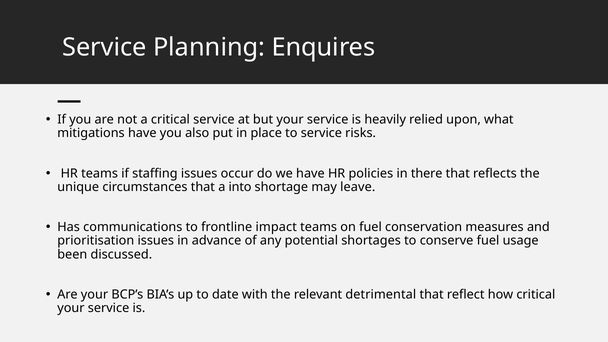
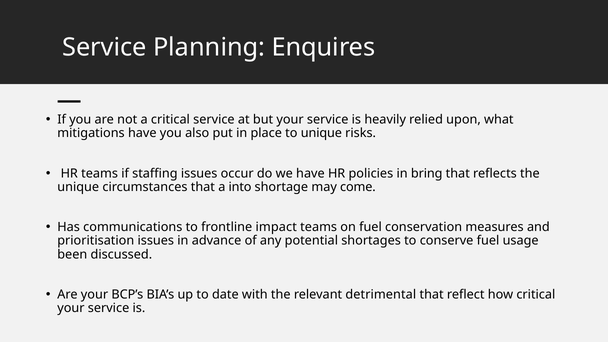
to service: service -> unique
there: there -> bring
leave: leave -> come
